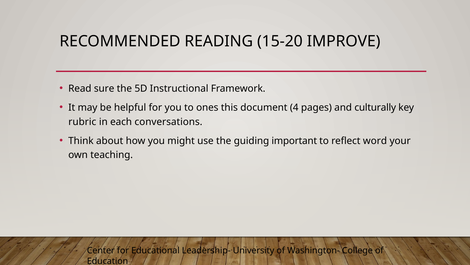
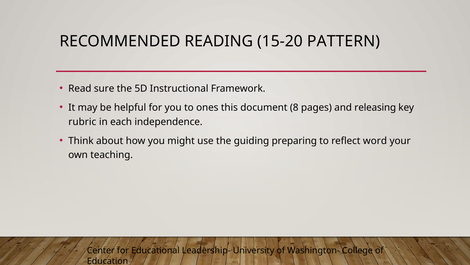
IMPROVE: IMPROVE -> PATTERN
4: 4 -> 8
culturally: culturally -> releasing
conversations: conversations -> independence
important: important -> preparing
